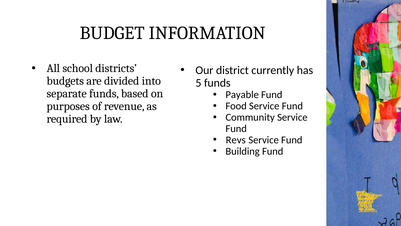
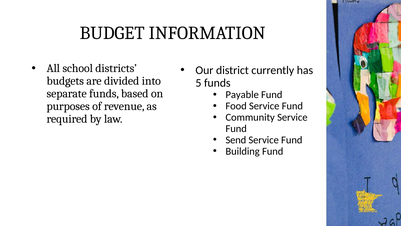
Revs: Revs -> Send
